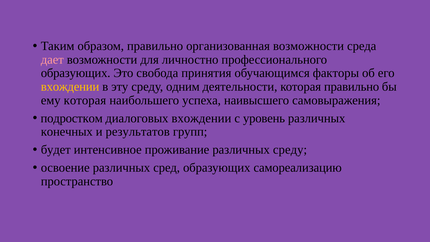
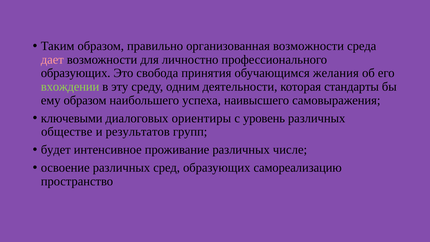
факторы: факторы -> желания
вхождении at (70, 87) colour: yellow -> light green
которая правильно: правильно -> стандарты
ему которая: которая -> образом
подростком: подростком -> ключевыми
диалоговых вхождении: вхождении -> ориентиры
конечных: конечных -> обществе
различных среду: среду -> числе
